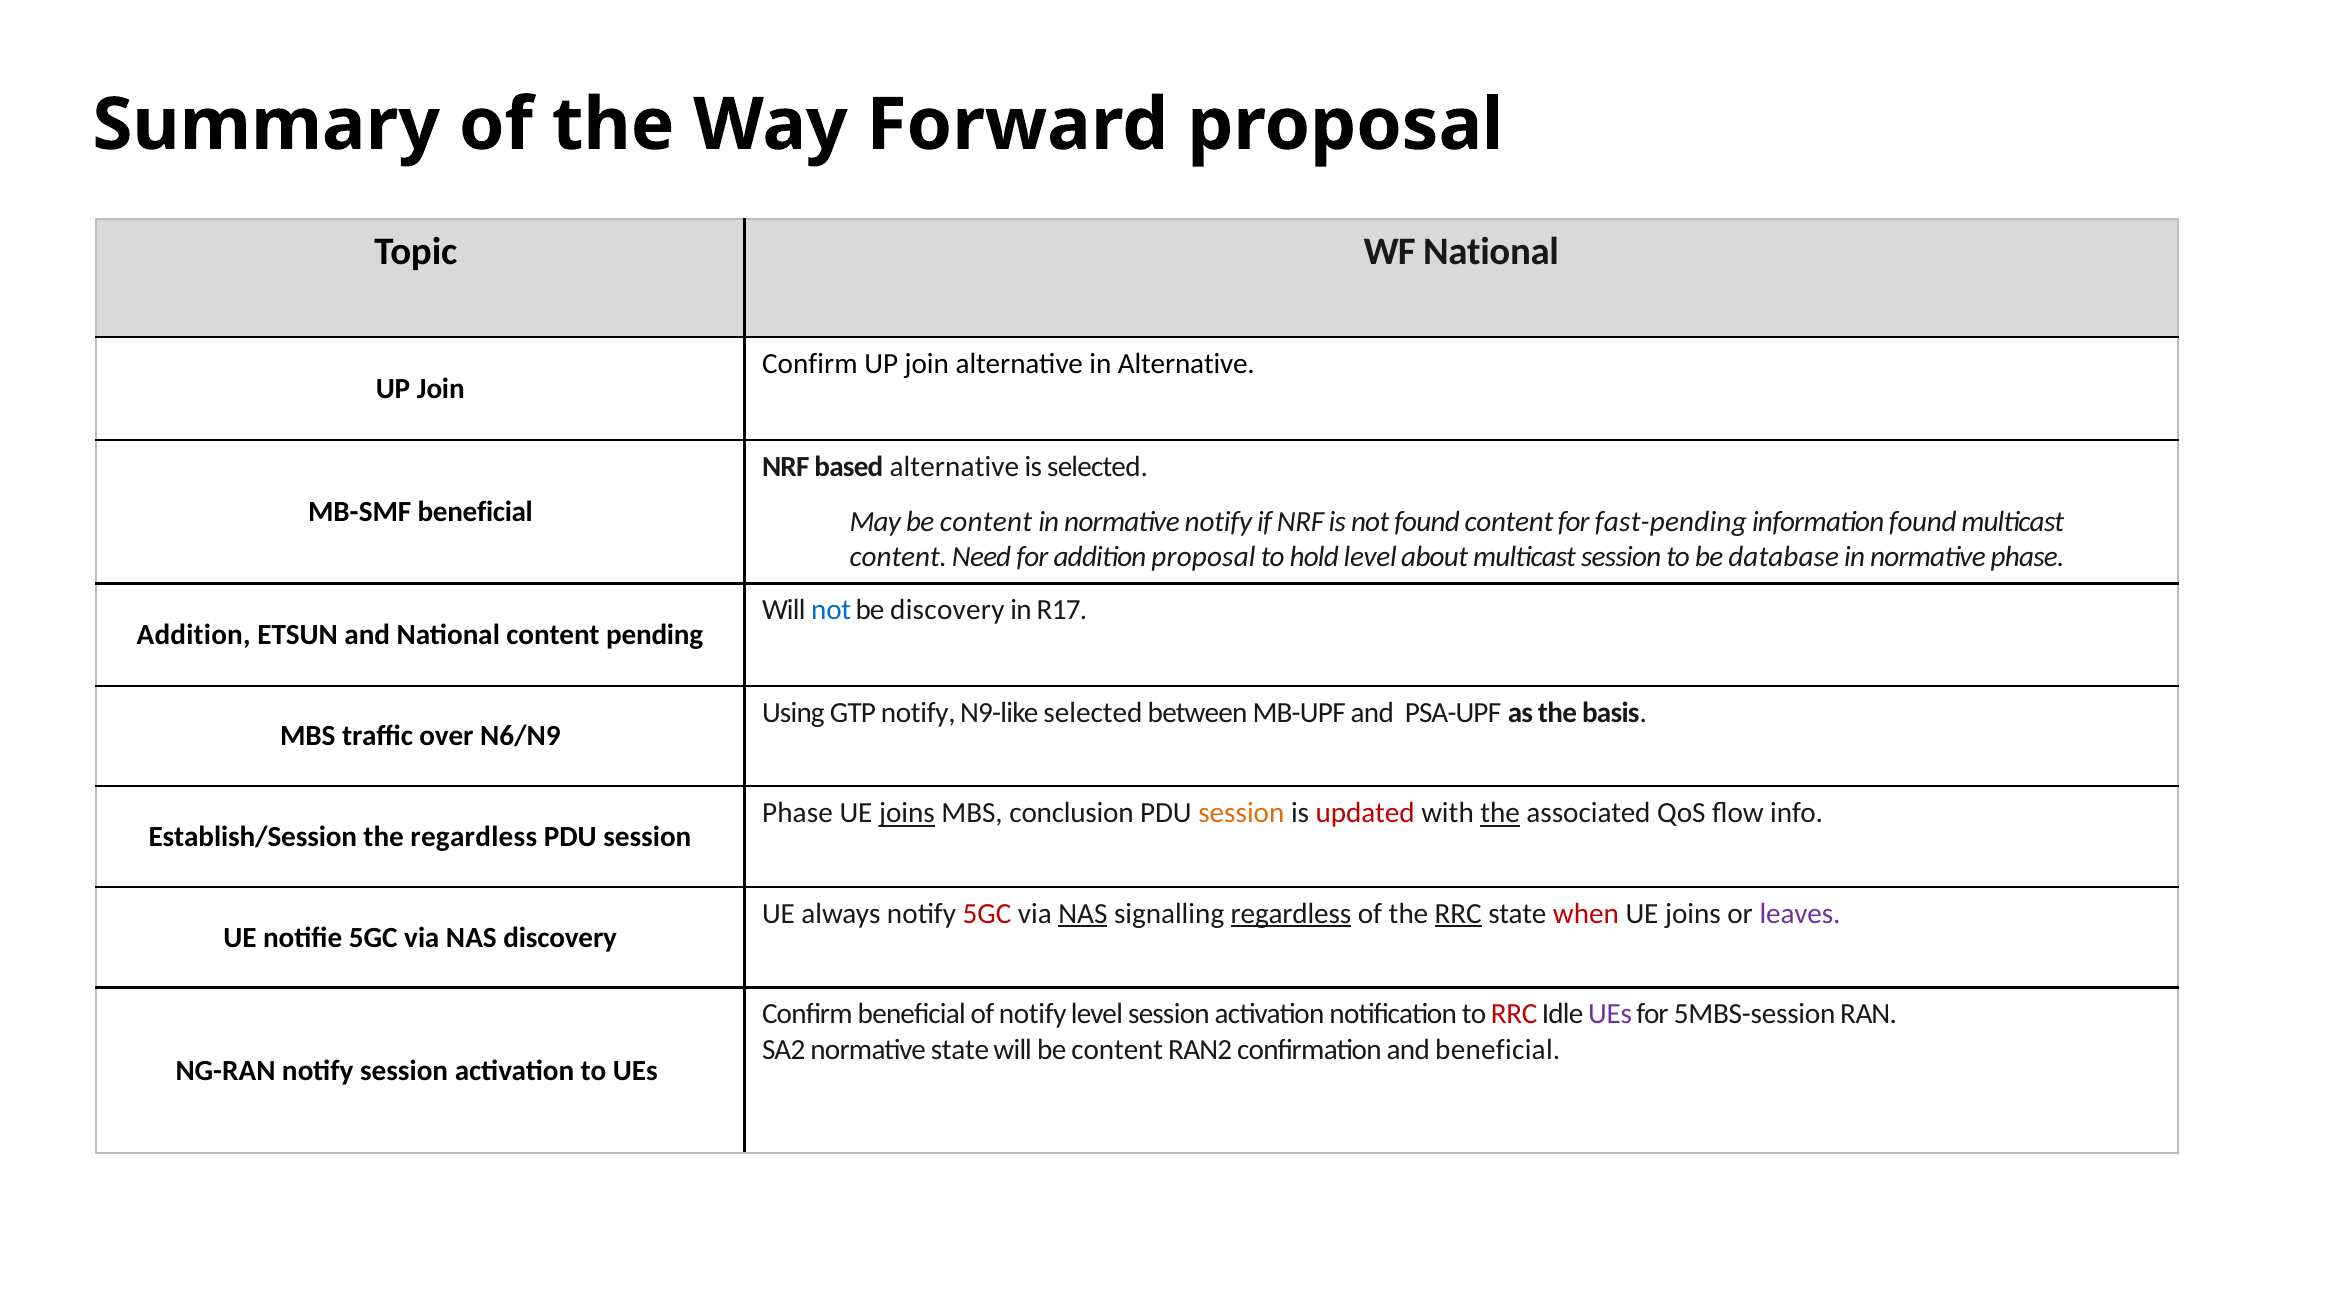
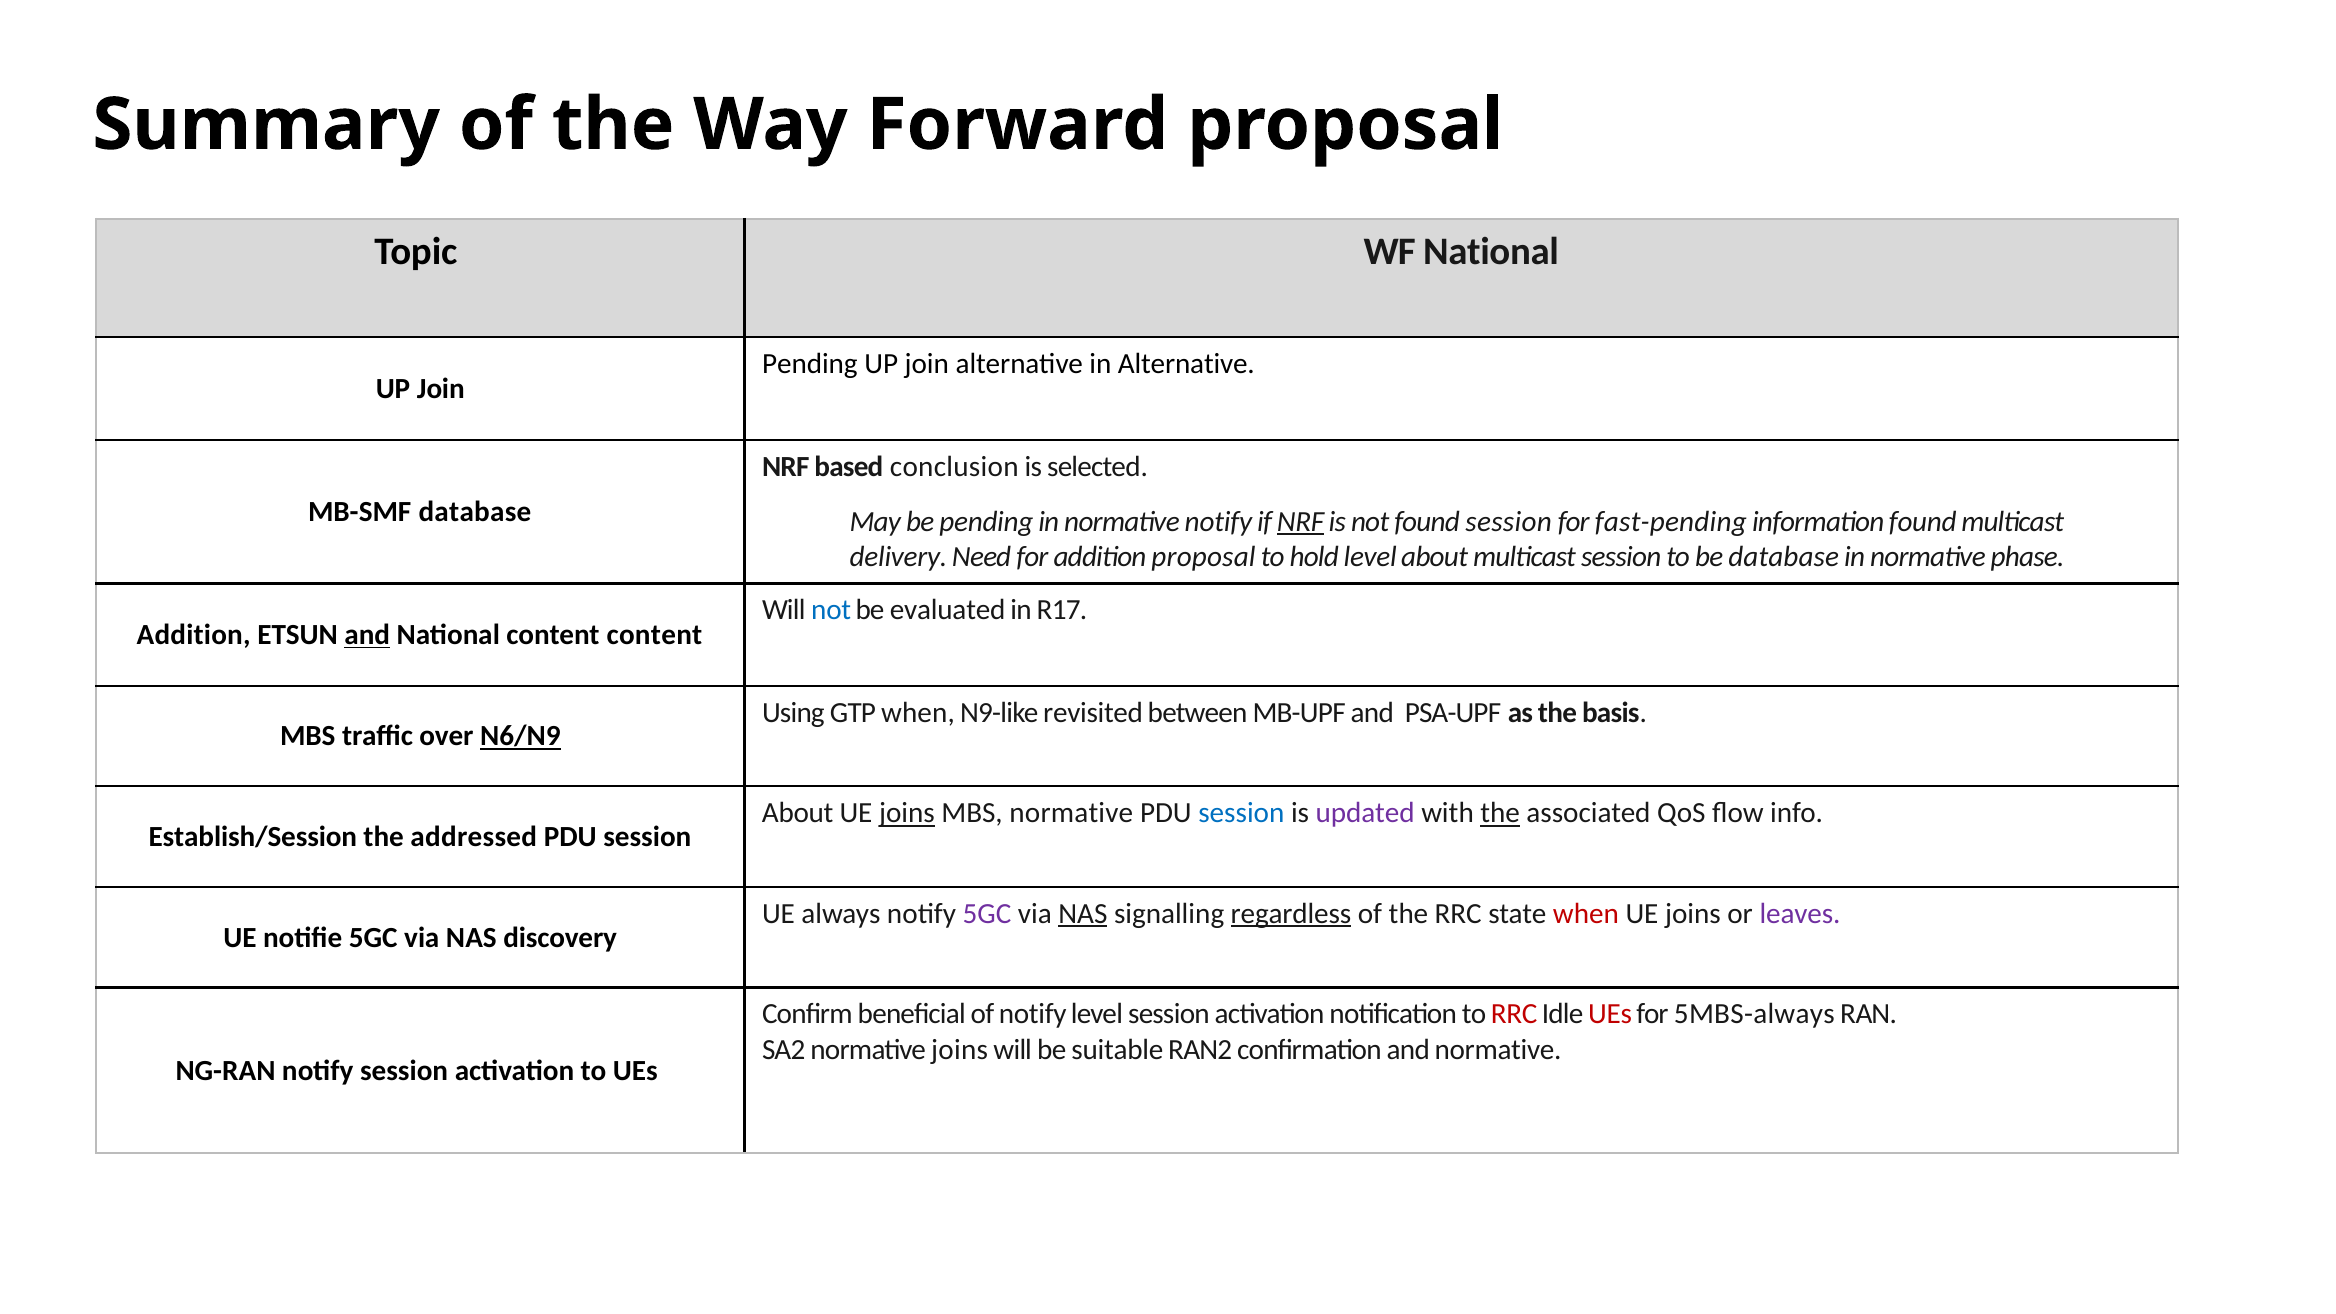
Confirm at (810, 364): Confirm -> Pending
based alternative: alternative -> conclusion
MB-SMF beneficial: beneficial -> database
May be content: content -> pending
NRF at (1300, 522) underline: none -> present
found content: content -> session
content at (898, 557): content -> delivery
be discovery: discovery -> evaluated
and at (367, 635) underline: none -> present
content pending: pending -> content
GTP notify: notify -> when
N9-like selected: selected -> revisited
N6/N9 underline: none -> present
Phase at (797, 813): Phase -> About
MBS conclusion: conclusion -> normative
session at (1241, 813) colour: orange -> blue
updated colour: red -> purple
the regardless: regardless -> addressed
5GC at (987, 914) colour: red -> purple
RRC at (1458, 914) underline: present -> none
UEs at (1610, 1014) colour: purple -> red
5MBS-session: 5MBS-session -> 5MBS-always
normative state: state -> joins
will be content: content -> suitable
and beneficial: beneficial -> normative
